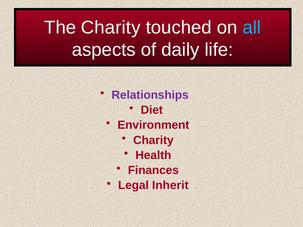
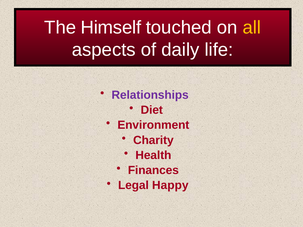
The Charity: Charity -> Himself
all colour: light blue -> yellow
Inherit: Inherit -> Happy
